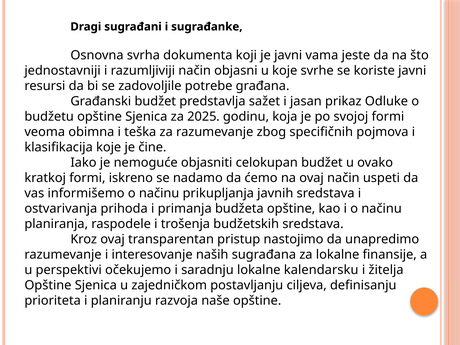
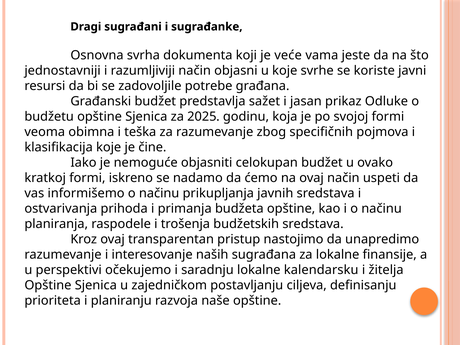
je javni: javni -> veće
